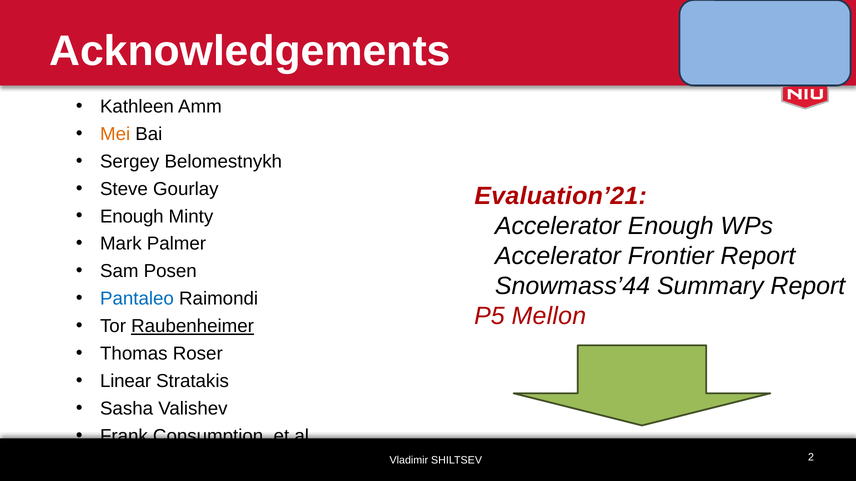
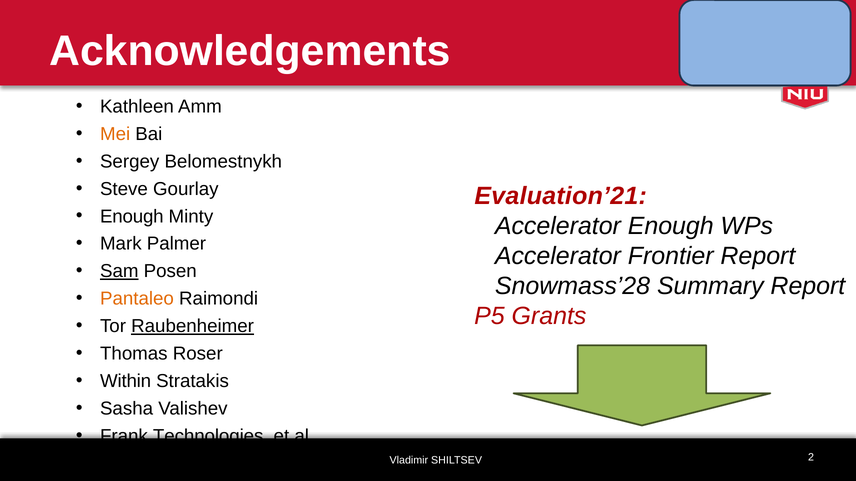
Sam underline: none -> present
Snowmass’44: Snowmass’44 -> Snowmass’28
Pantaleo colour: blue -> orange
Mellon: Mellon -> Grants
Linear: Linear -> Within
Consumption: Consumption -> Technologies
